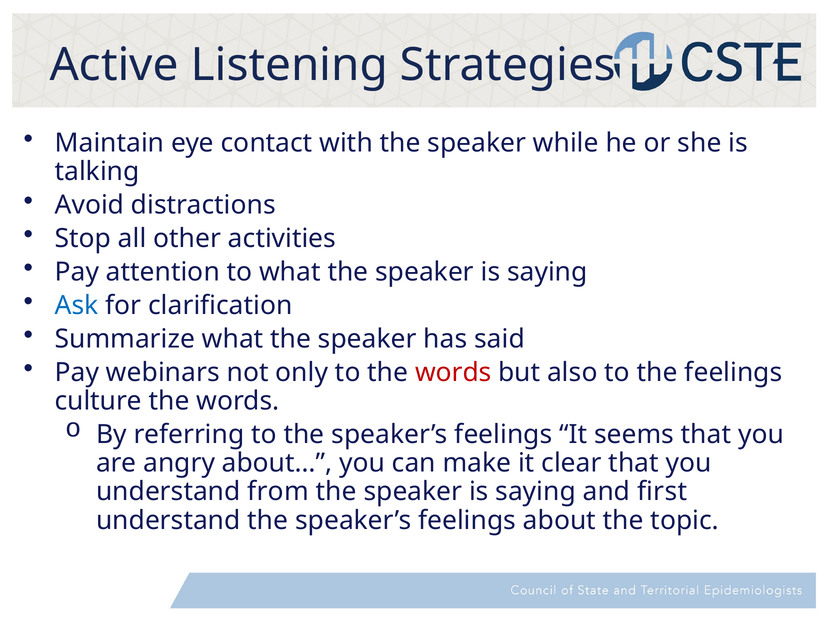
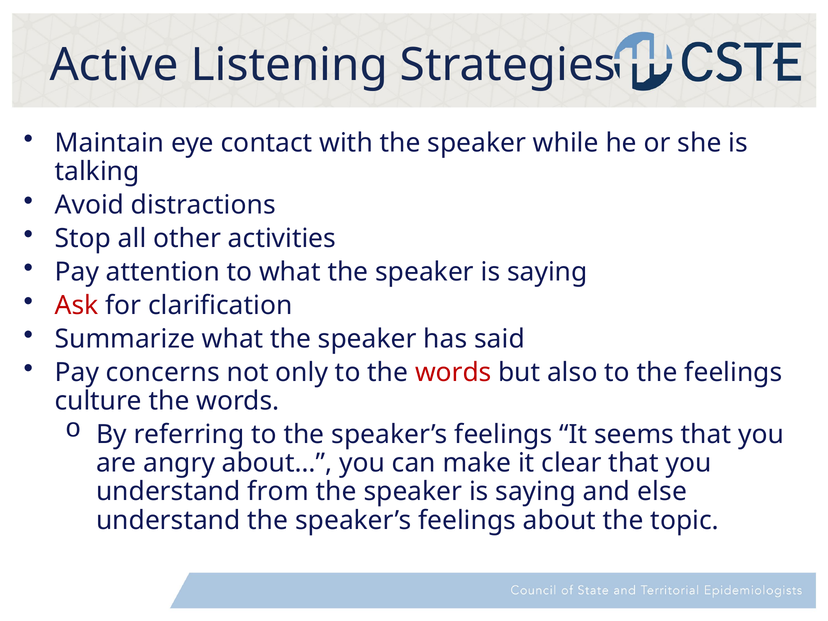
Ask colour: blue -> red
webinars: webinars -> concerns
first: first -> else
